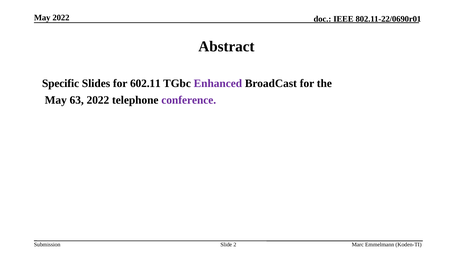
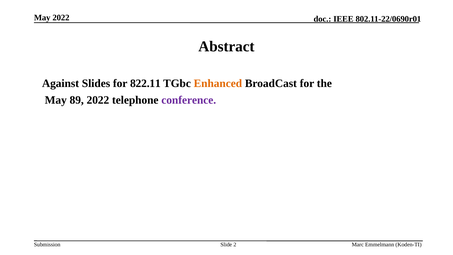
Specific: Specific -> Against
602.11: 602.11 -> 822.11
Enhanced colour: purple -> orange
63: 63 -> 89
